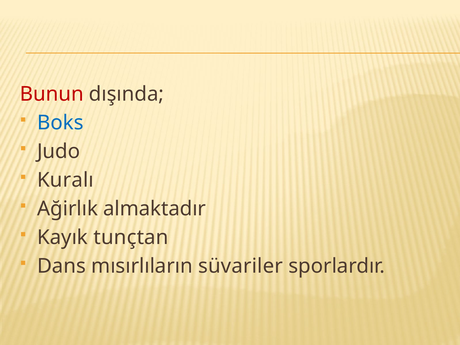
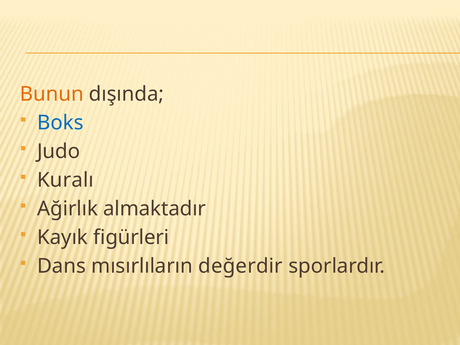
Bunun colour: red -> orange
tunçtan: tunçtan -> figürleri
süvariler: süvariler -> değerdir
